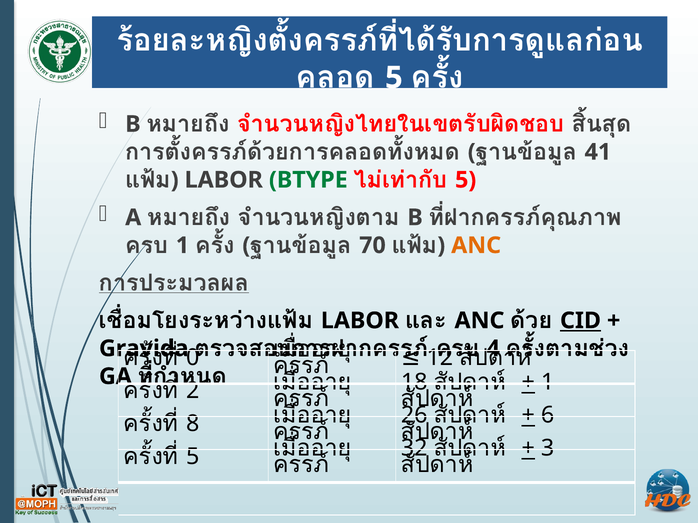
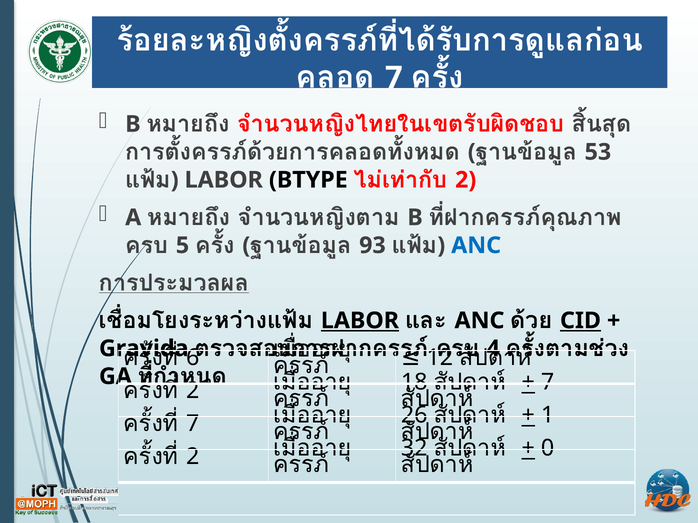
5 at (394, 78): 5 -> 7
41: 41 -> 53
BTYPE colour: green -> black
5 at (466, 180): 5 -> 2
1 at (182, 246): 1 -> 5
70: 70 -> 93
ANC at (476, 246) colour: orange -> blue
LABOR at (360, 321) underline: none -> present
0: 0 -> 6
1 at (548, 383): 1 -> 7
6: 6 -> 1
8 at (193, 424): 8 -> 7
3: 3 -> 0
5 at (193, 457): 5 -> 2
